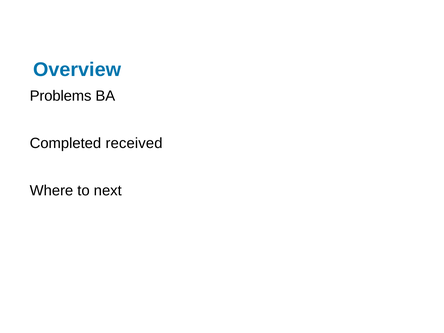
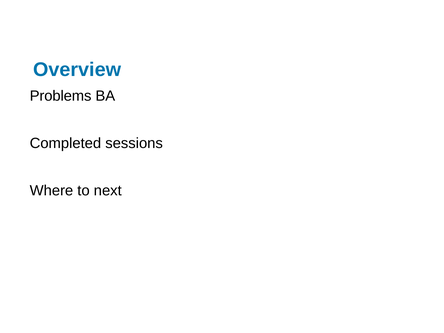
received: received -> sessions
